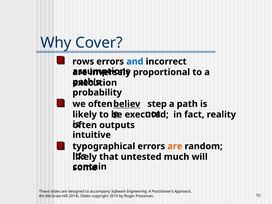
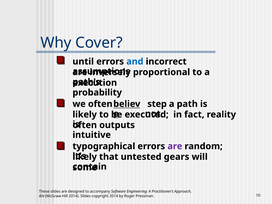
rows: rows -> until
are at (175, 146) colour: orange -> purple
much: much -> gears
